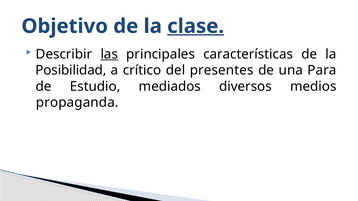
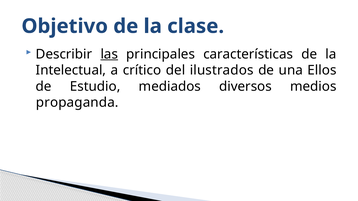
clase underline: present -> none
Posibilidad: Posibilidad -> Intelectual
presentes: presentes -> ilustrados
Para: Para -> Ellos
